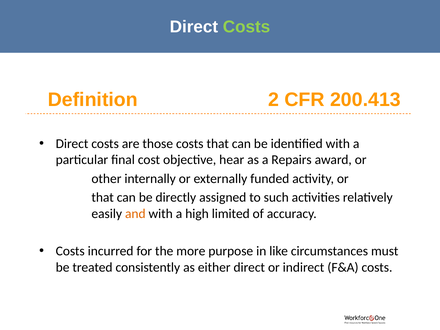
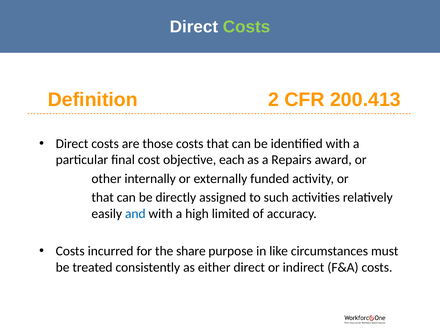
hear: hear -> each
and colour: orange -> blue
more: more -> share
